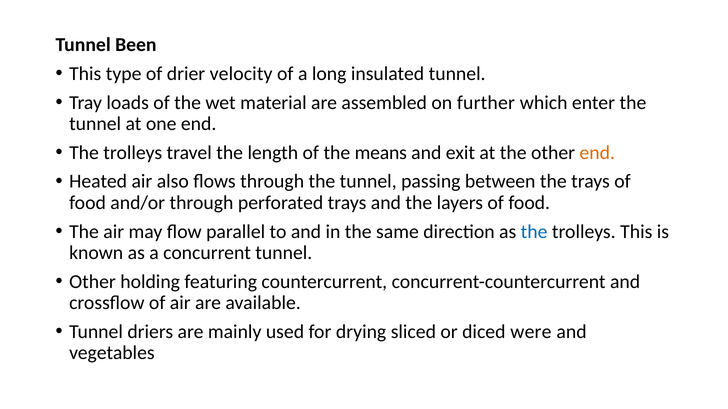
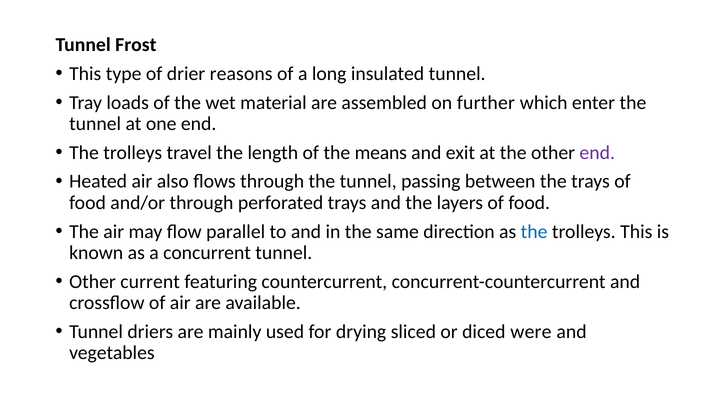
Been: Been -> Frost
velocity: velocity -> reasons
end at (597, 153) colour: orange -> purple
holding: holding -> current
